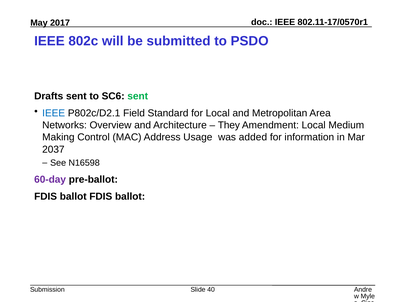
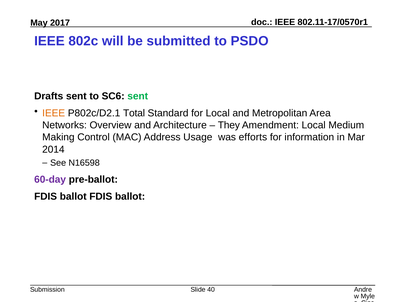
IEEE at (54, 113) colour: blue -> orange
Field: Field -> Total
added: added -> efforts
2037: 2037 -> 2014
